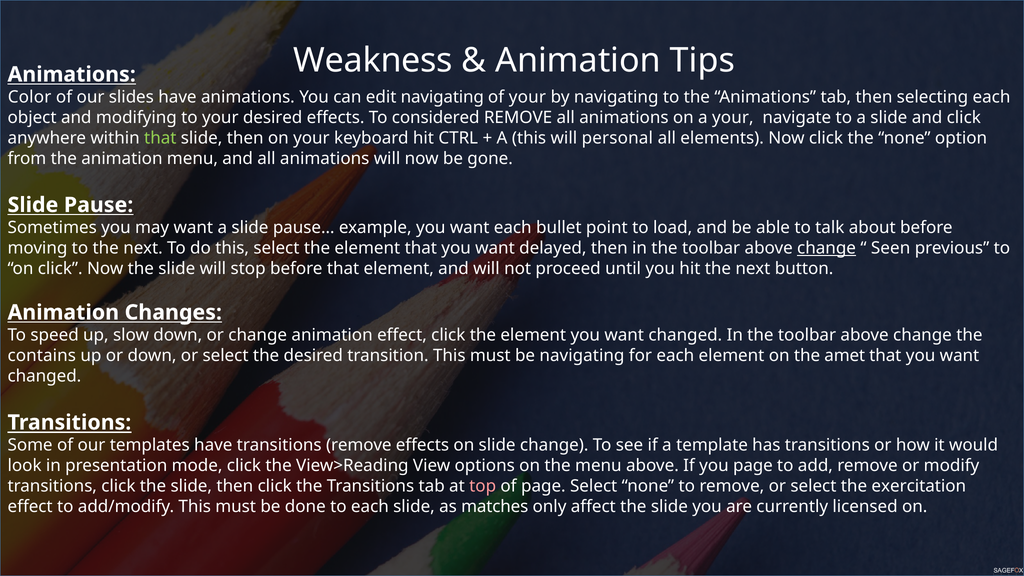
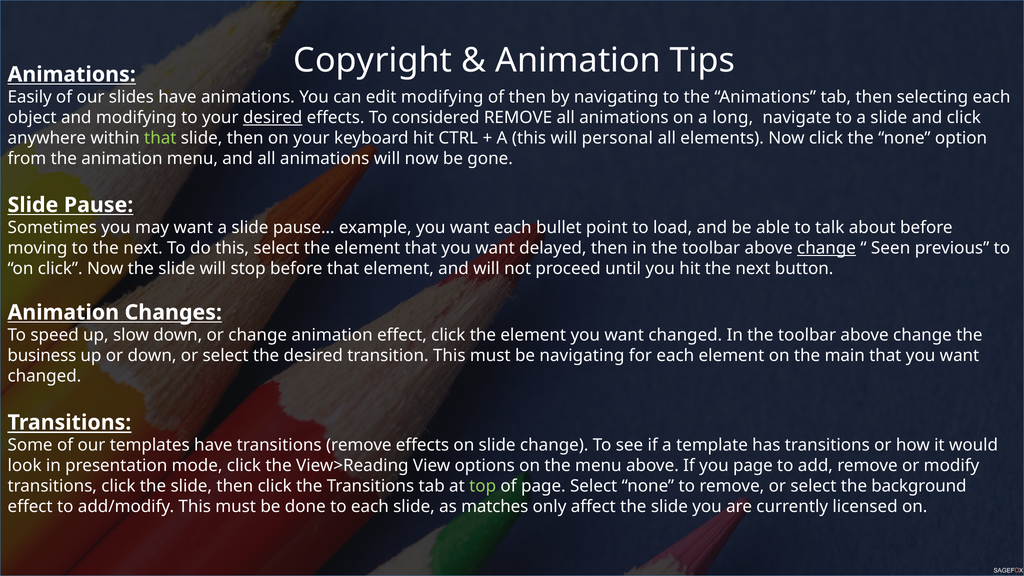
Weakness: Weakness -> Copyright
Color: Color -> Easily
edit navigating: navigating -> modifying
of your: your -> then
desired at (273, 118) underline: none -> present
a your: your -> long
contains: contains -> business
amet: amet -> main
top colour: pink -> light green
exercitation: exercitation -> background
